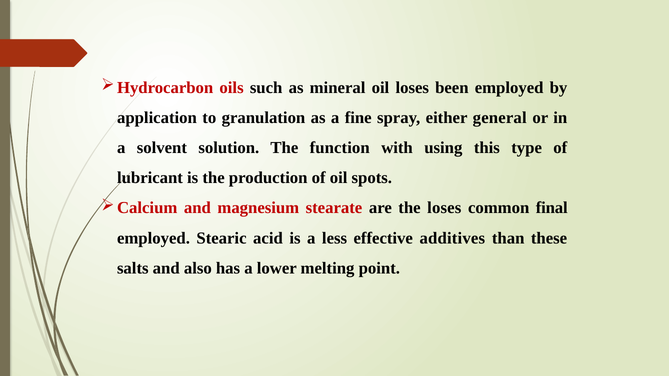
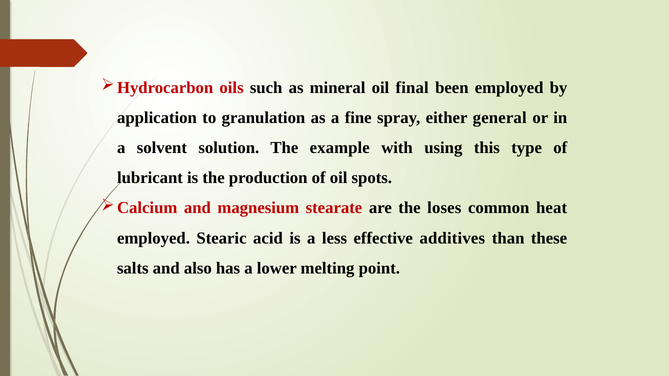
oil loses: loses -> final
function: function -> example
final: final -> heat
